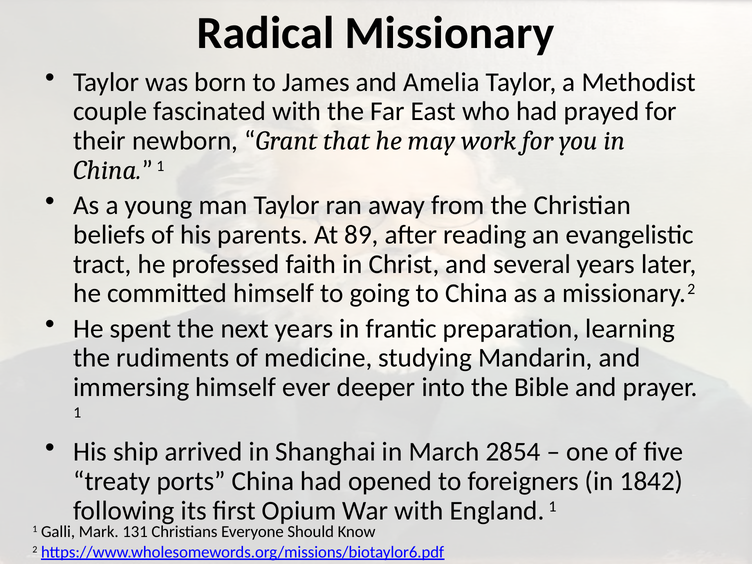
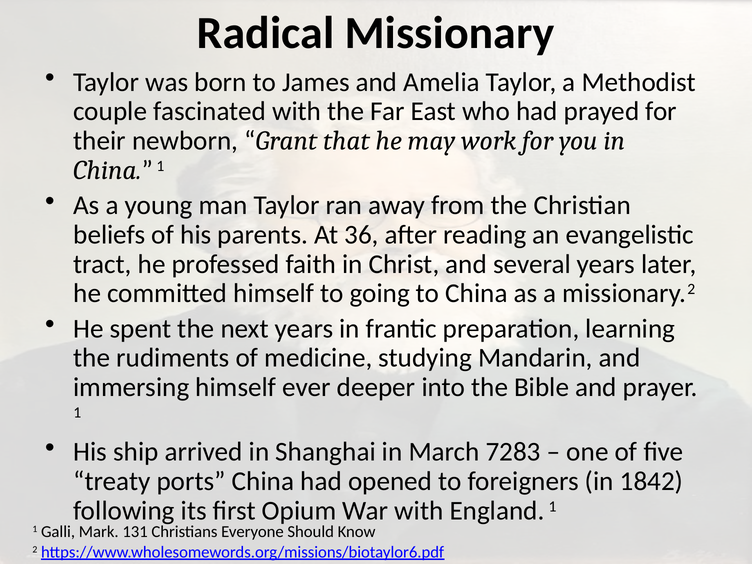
89: 89 -> 36
2854: 2854 -> 7283
